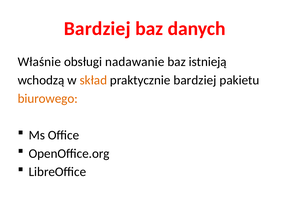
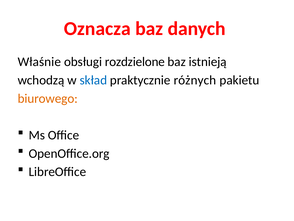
Bardziej at (97, 29): Bardziej -> Oznacza
nadawanie: nadawanie -> rozdzielone
skład colour: orange -> blue
praktycznie bardziej: bardziej -> różnych
